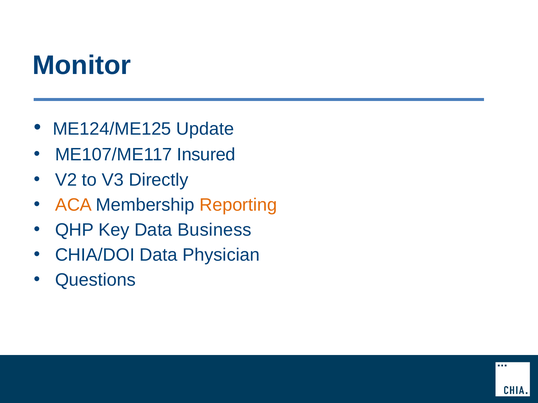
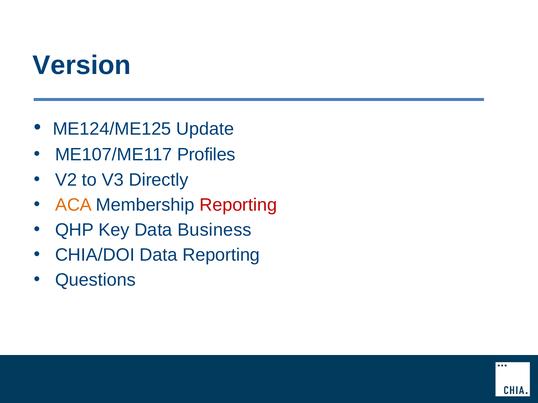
Monitor: Monitor -> Version
Insured: Insured -> Profiles
Reporting at (238, 205) colour: orange -> red
Data Physician: Physician -> Reporting
